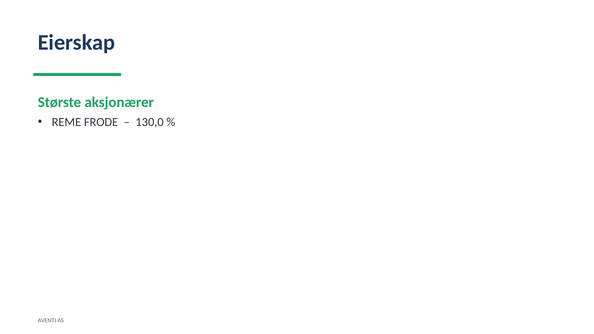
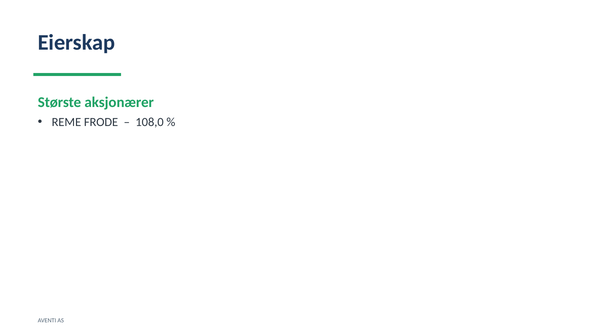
130,0: 130,0 -> 108,0
